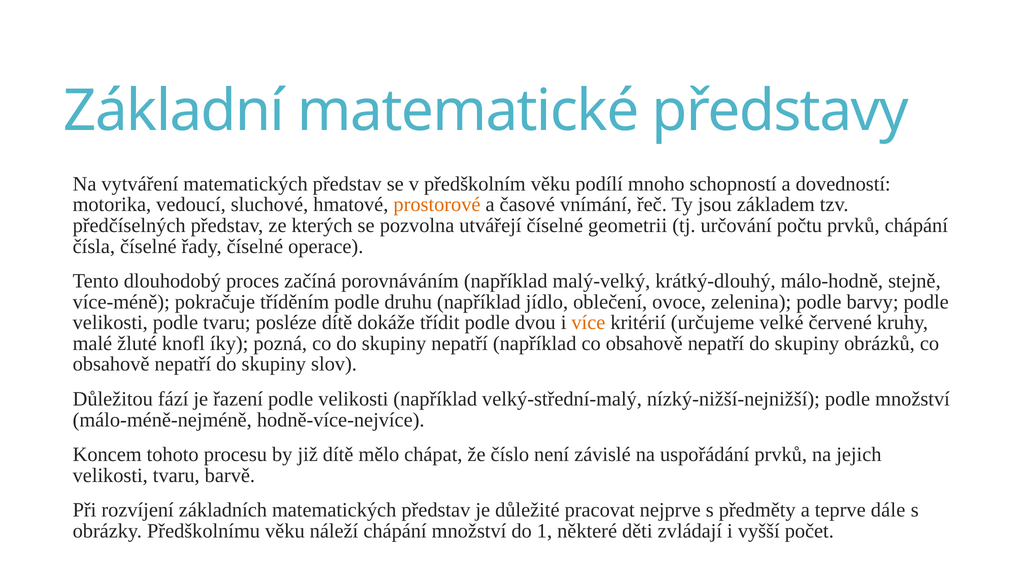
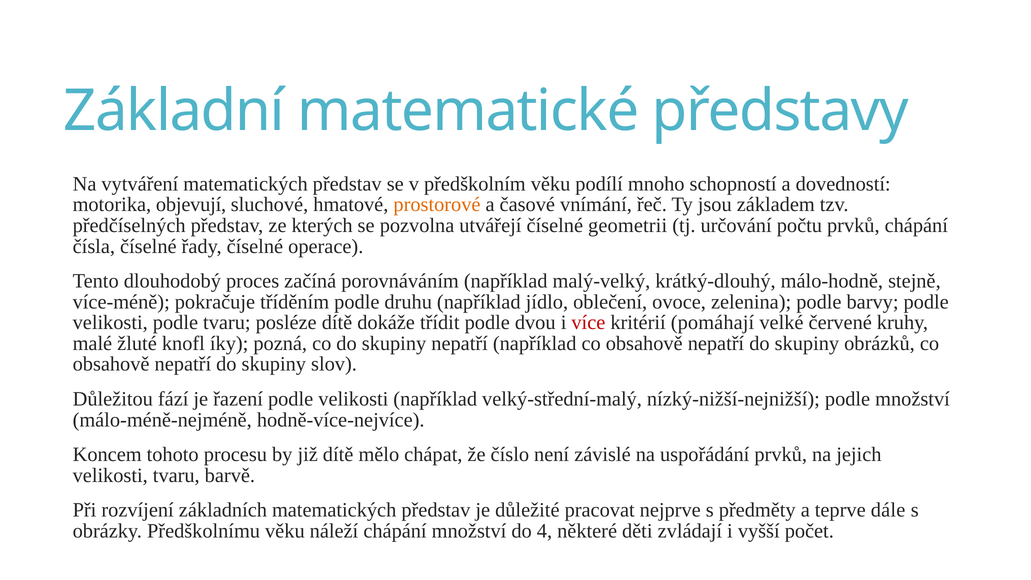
vedoucí: vedoucí -> objevují
více colour: orange -> red
určujeme: určujeme -> pomáhají
1: 1 -> 4
